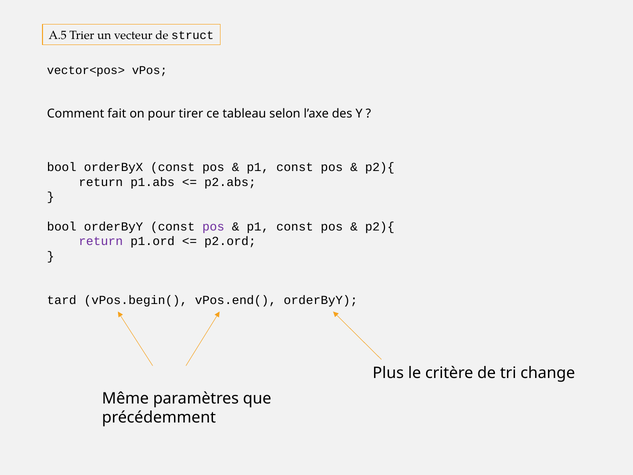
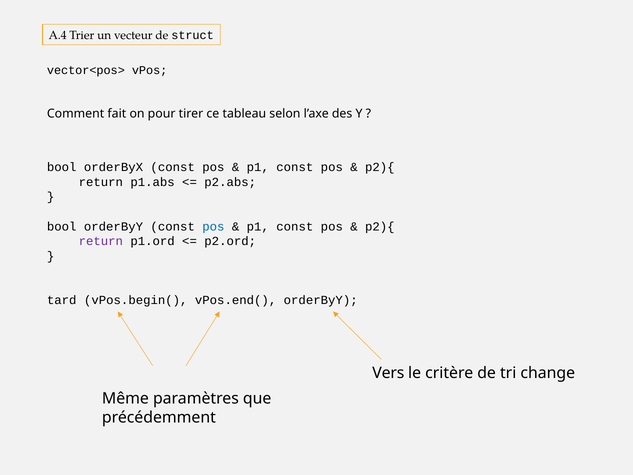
A.5: A.5 -> A.4
pos at (213, 226) colour: purple -> blue
Plus: Plus -> Vers
